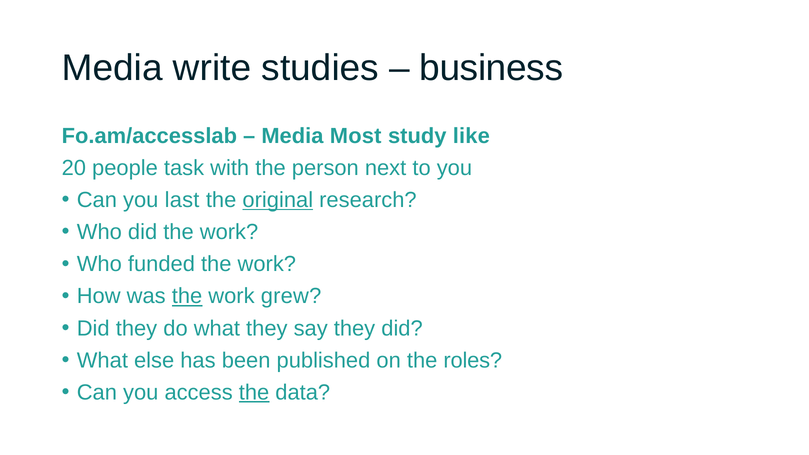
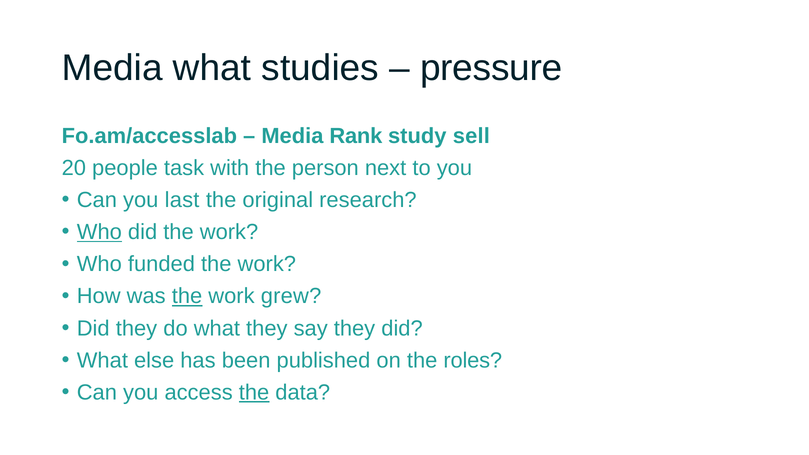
Media write: write -> what
business: business -> pressure
Most: Most -> Rank
like: like -> sell
original underline: present -> none
Who at (99, 232) underline: none -> present
